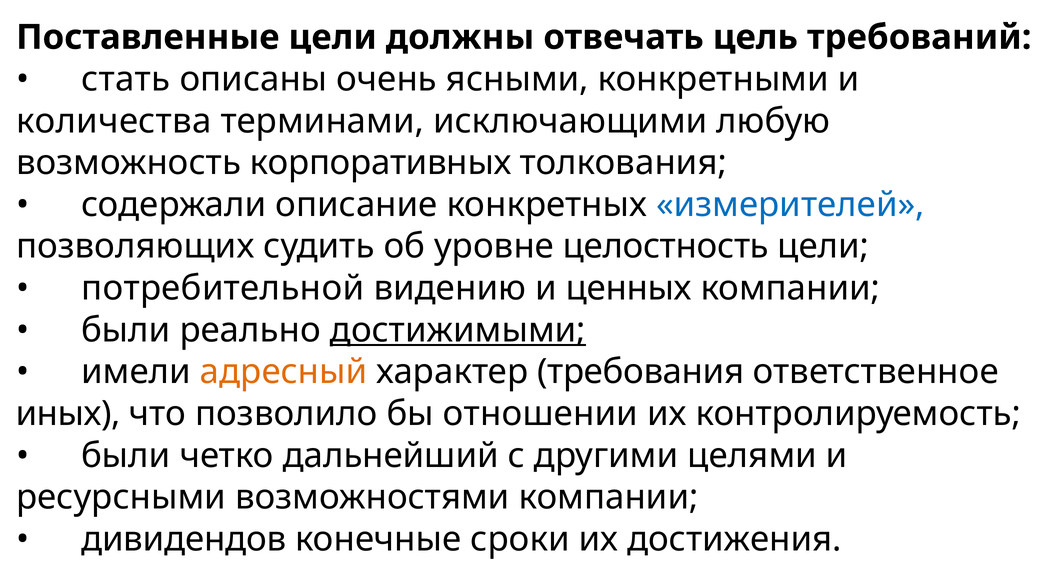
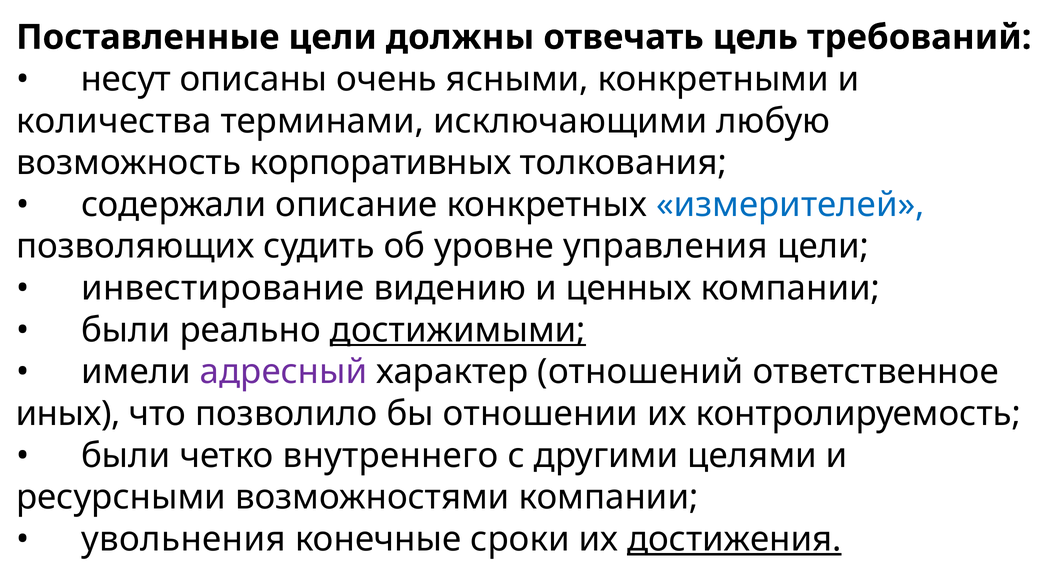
стать: стать -> несут
целостность: целостность -> управления
потребительной: потребительной -> инвестирование
адресный colour: orange -> purple
требования: требования -> отношений
дальнейший: дальнейший -> внутреннего
дивидендов: дивидендов -> увольнения
достижения underline: none -> present
